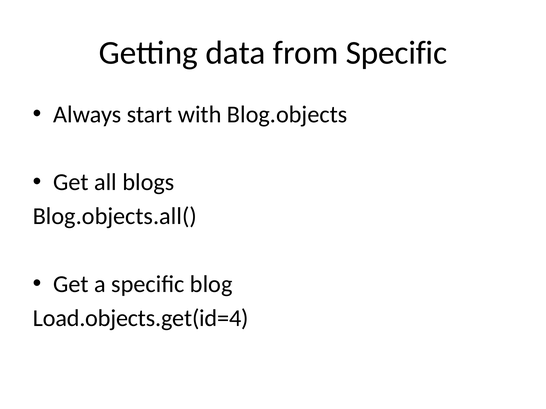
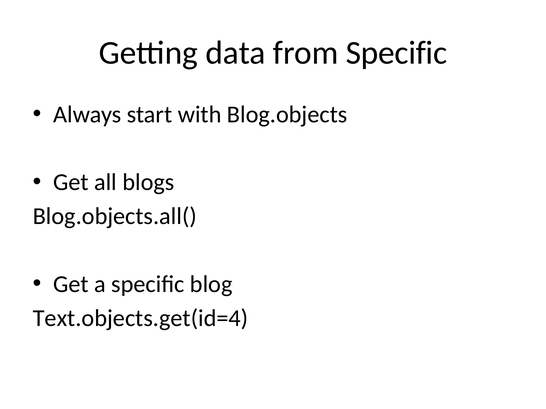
Load.objects.get(id=4: Load.objects.get(id=4 -> Text.objects.get(id=4
